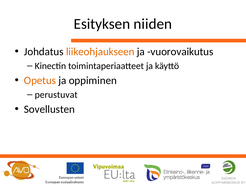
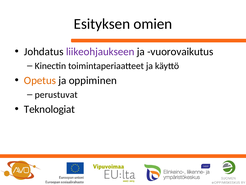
niiden: niiden -> omien
liikeohjaukseen colour: orange -> purple
Sovellusten: Sovellusten -> Teknologiat
